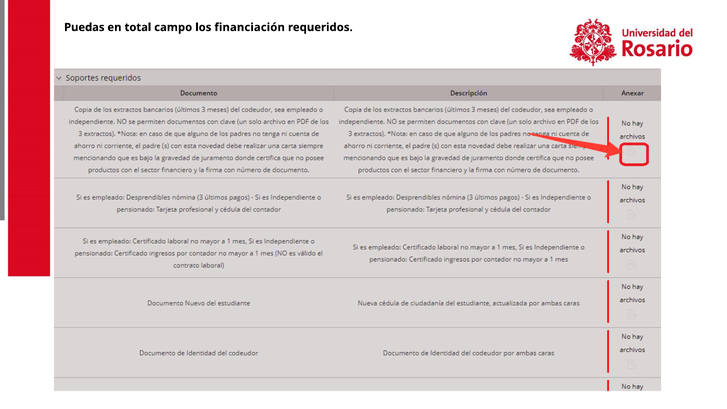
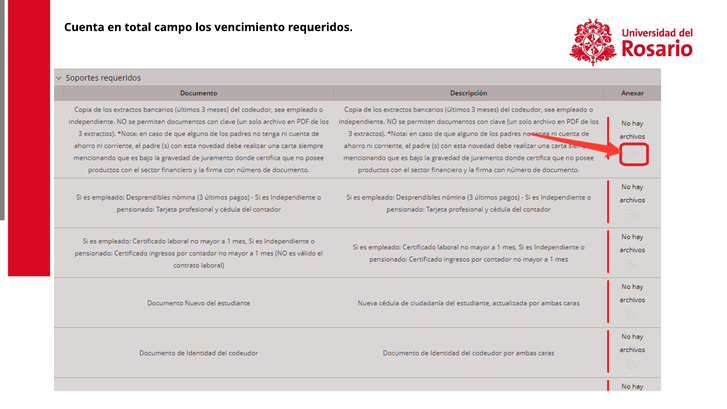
Puedas: Puedas -> Cuenta
financiación: financiación -> vencimiento
